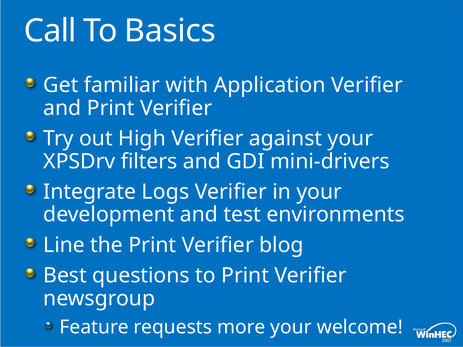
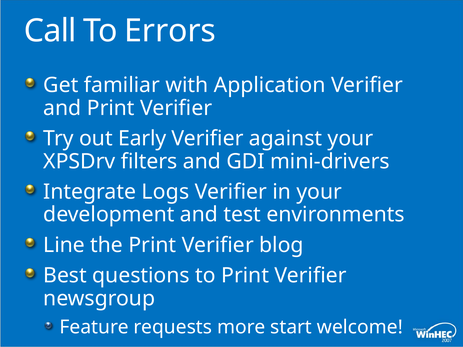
Basics: Basics -> Errors
High: High -> Early
more your: your -> start
